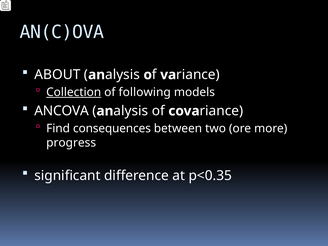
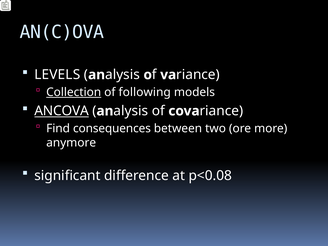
ABOUT: ABOUT -> LEVELS
ANCOVA underline: none -> present
progress: progress -> anymore
p<0.35: p<0.35 -> p<0.08
